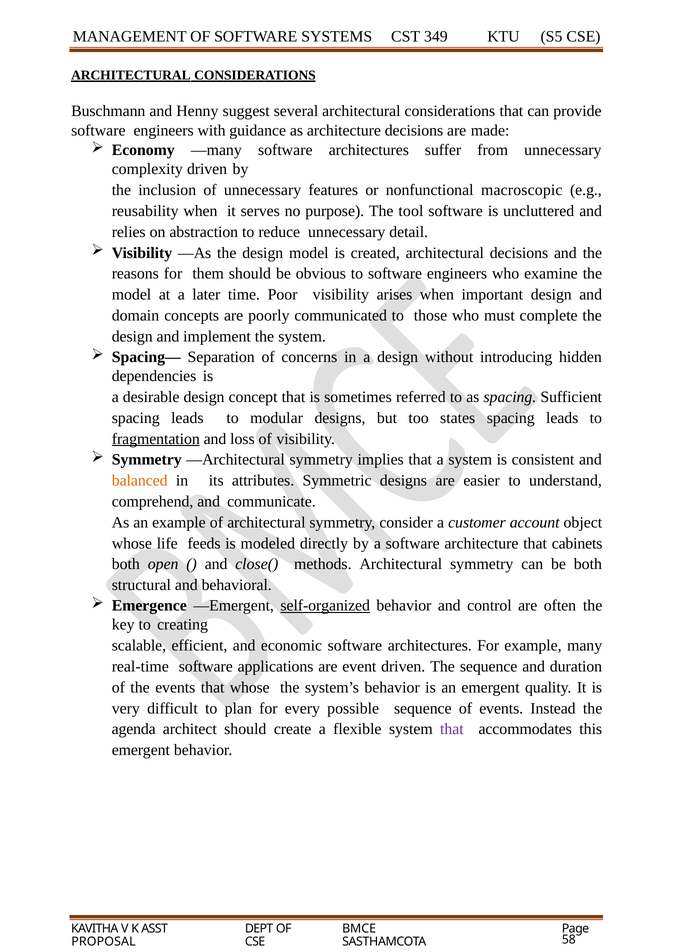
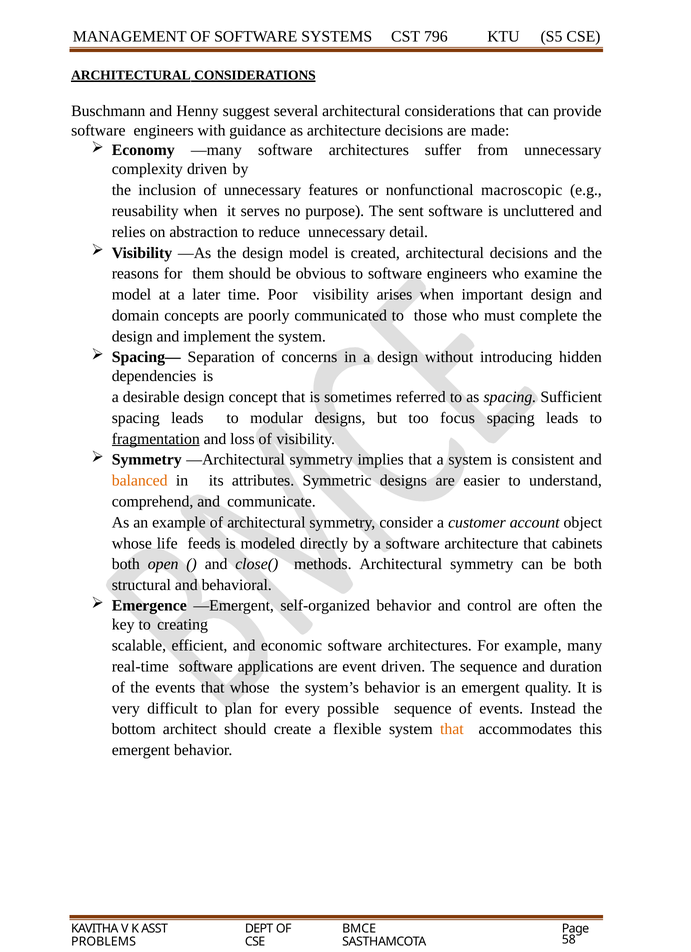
349: 349 -> 796
tool: tool -> sent
states: states -> focus
self-organized underline: present -> none
agenda: agenda -> bottom
that at (452, 729) colour: purple -> orange
PROPOSAL: PROPOSAL -> PROBLEMS
